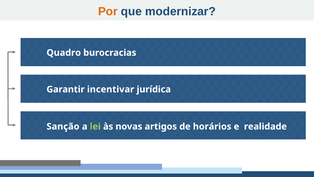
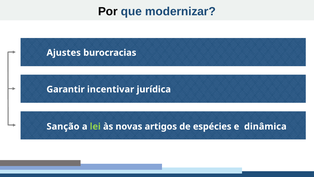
Por colour: orange -> black
Quadro: Quadro -> Ajustes
horários: horários -> espécies
realidade: realidade -> dinâmica
